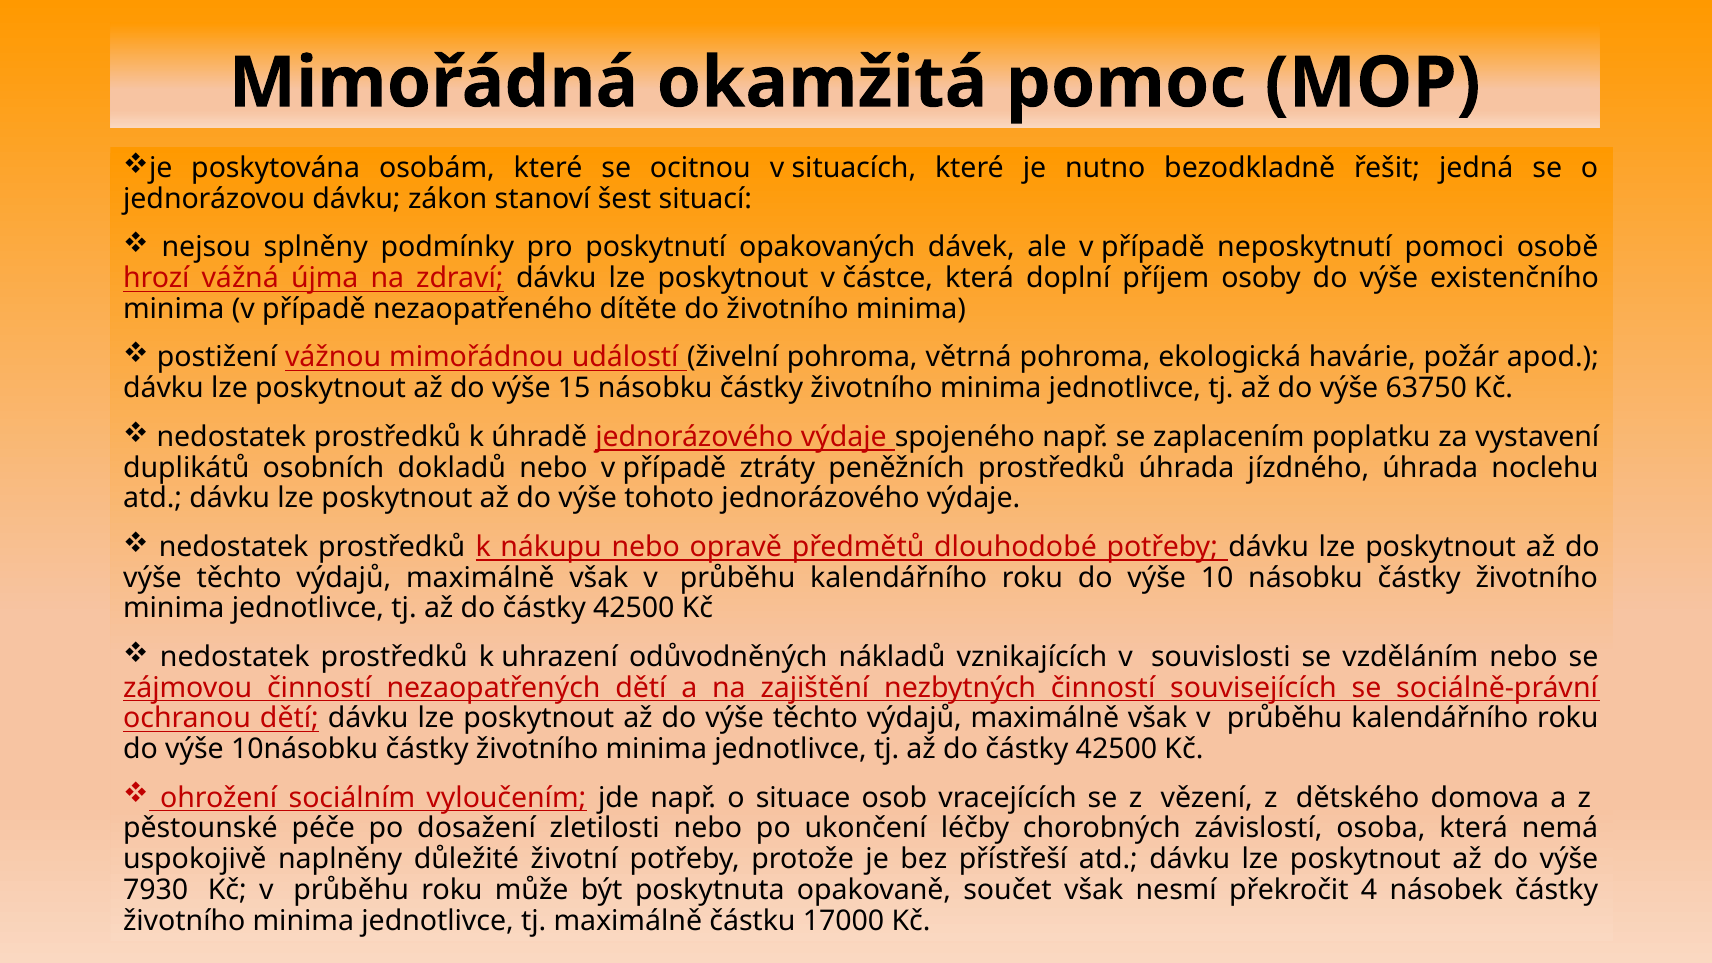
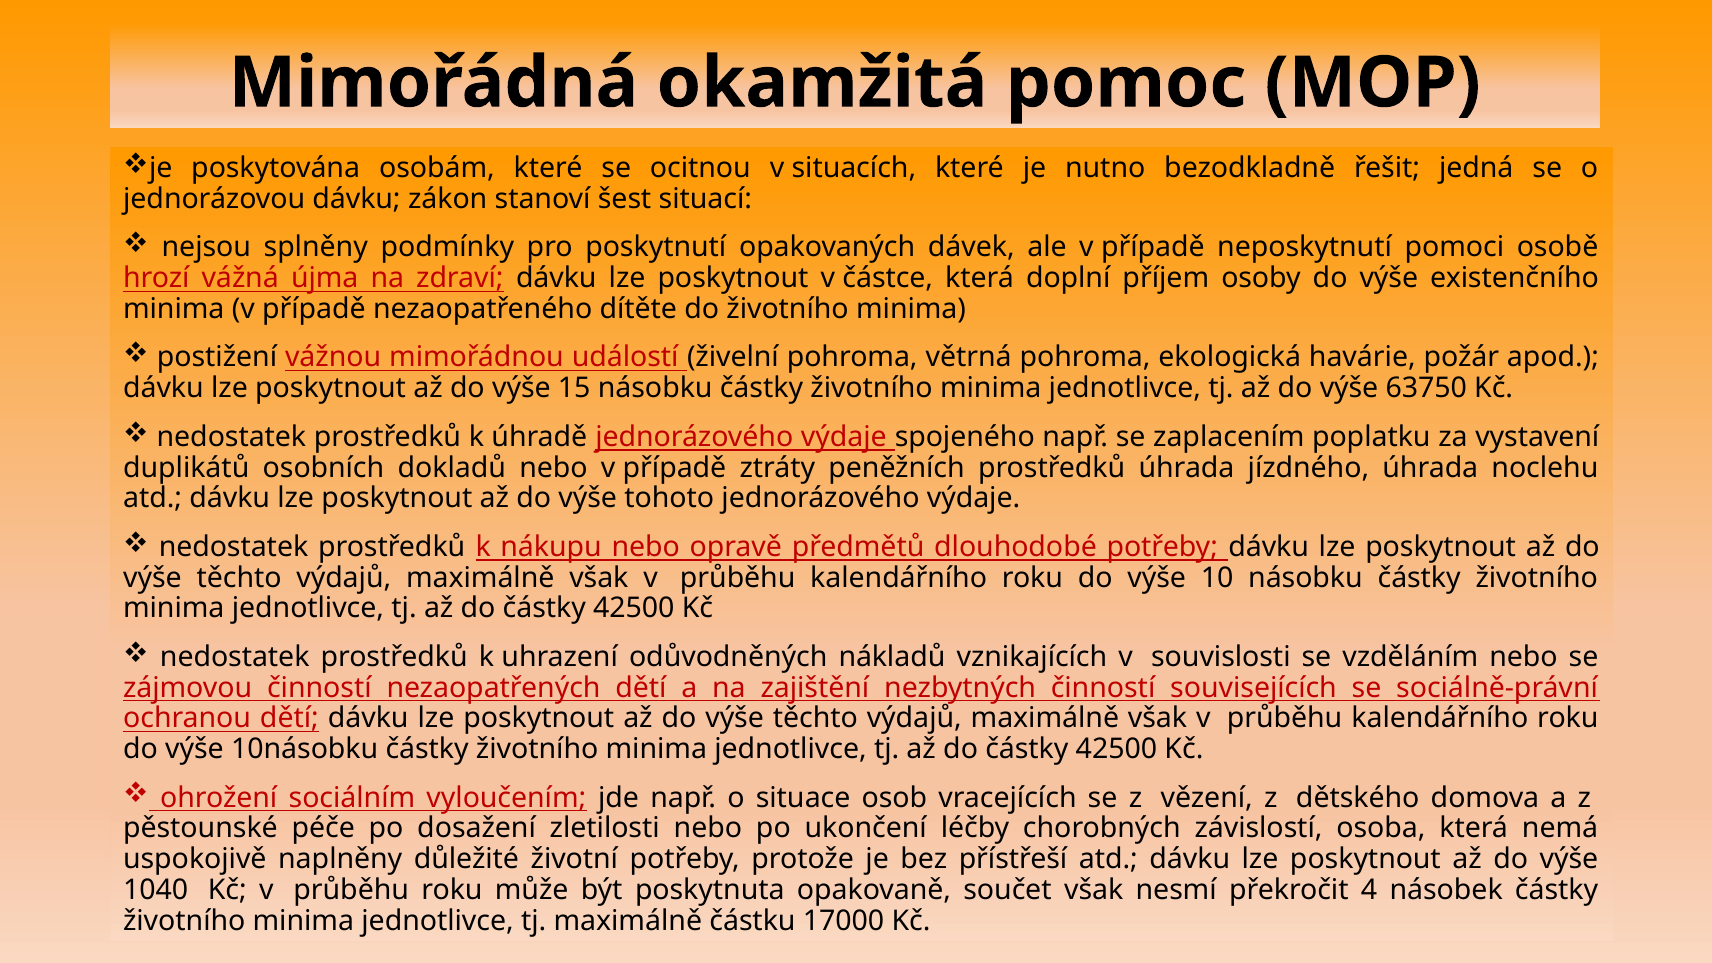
7930: 7930 -> 1040
